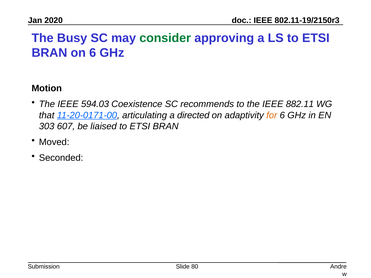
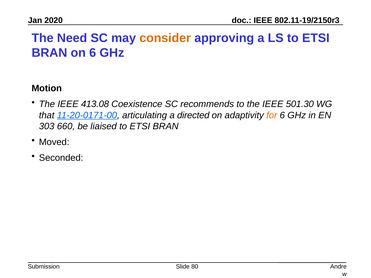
Busy: Busy -> Need
consider colour: green -> orange
594.03: 594.03 -> 413.08
882.11: 882.11 -> 501.30
607: 607 -> 660
